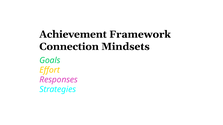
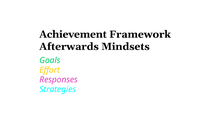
Connection: Connection -> Afterwards
